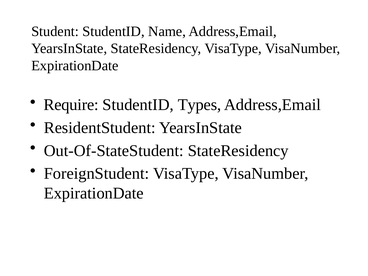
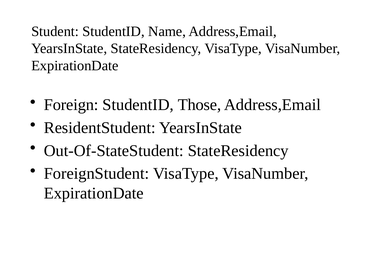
Require: Require -> Foreign
Types: Types -> Those
